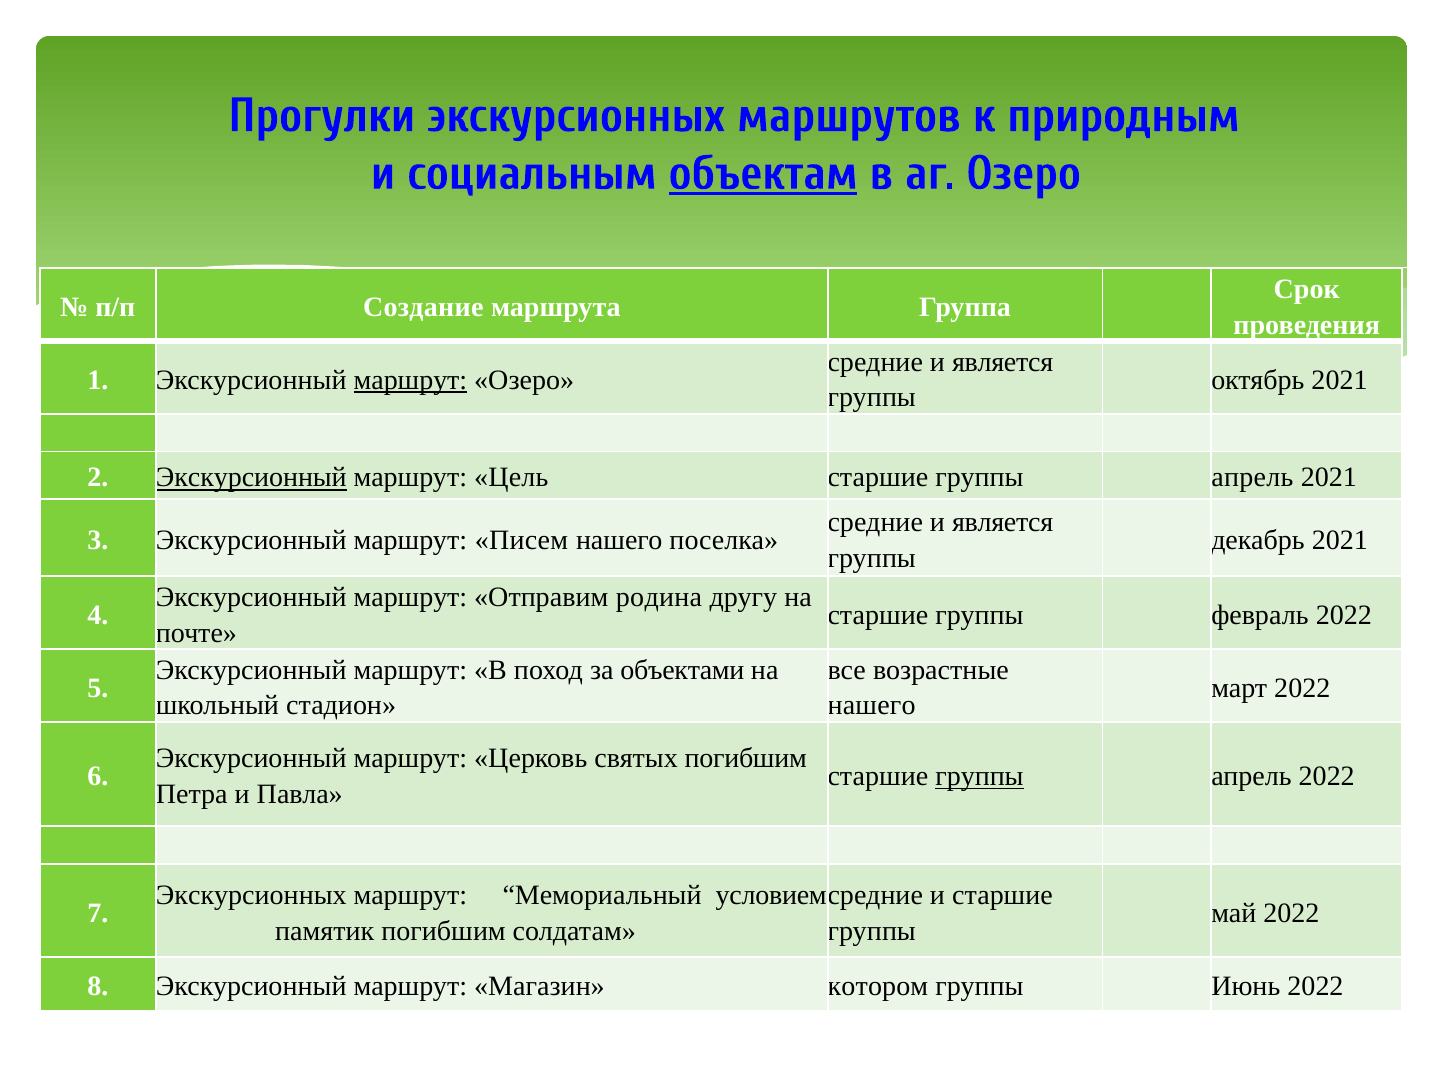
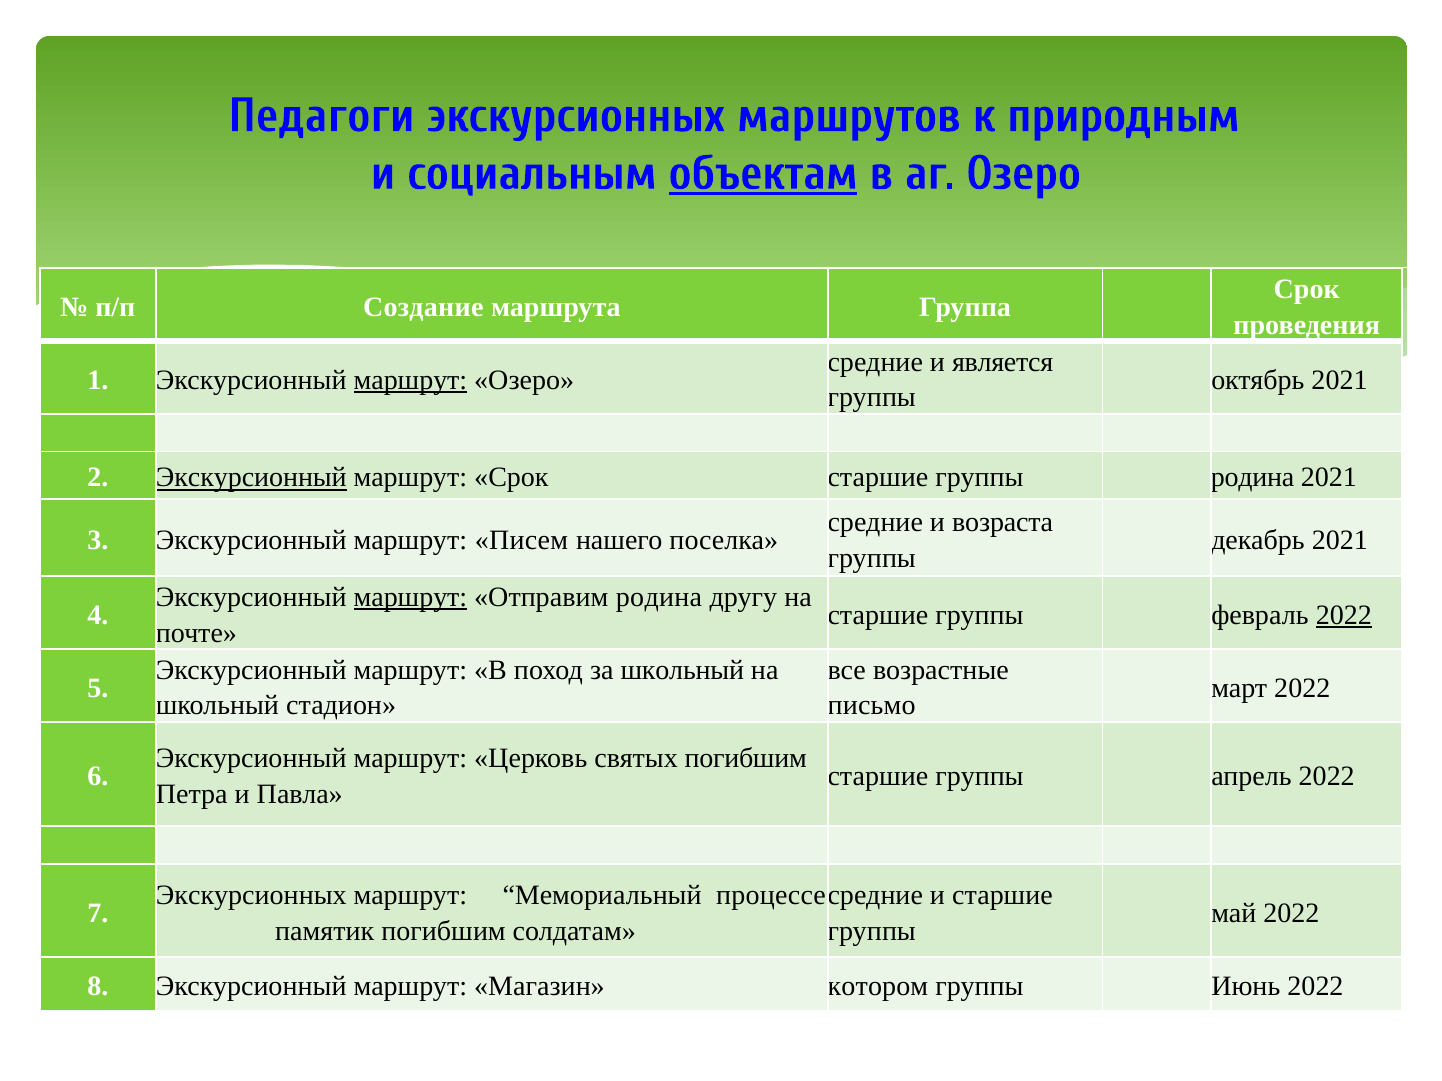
Прогулки: Прогулки -> Педагоги
маршрут Цель: Цель -> Срок
апрель at (1252, 478): апрель -> родина
является at (1003, 522): является -> возраста
маршрут at (410, 597) underline: none -> present
2022 at (1344, 615) underline: none -> present
за объектами: объектами -> школьный
нашего at (872, 706): нашего -> письмо
группы at (979, 777) underline: present -> none
условием: условием -> процессе
